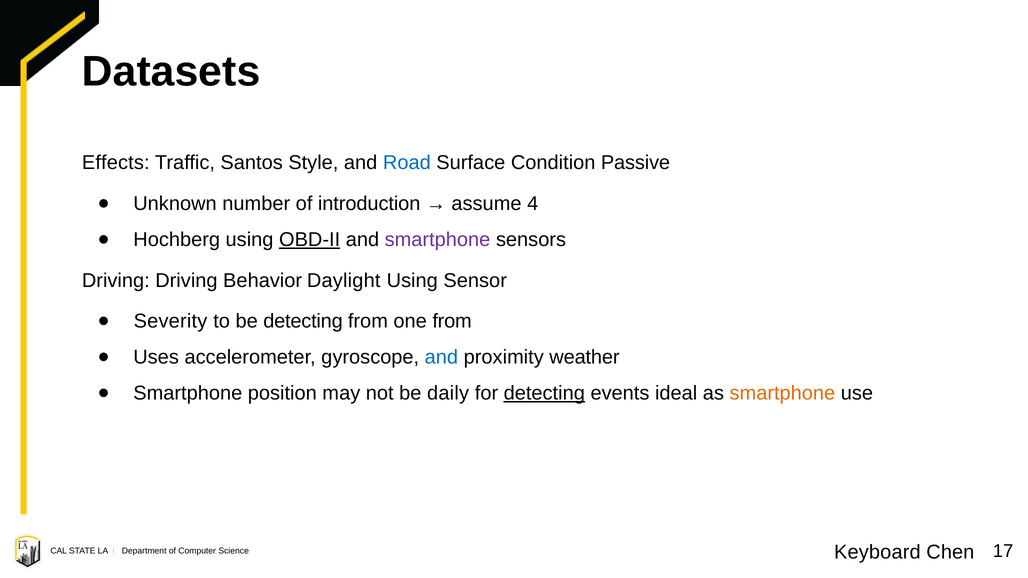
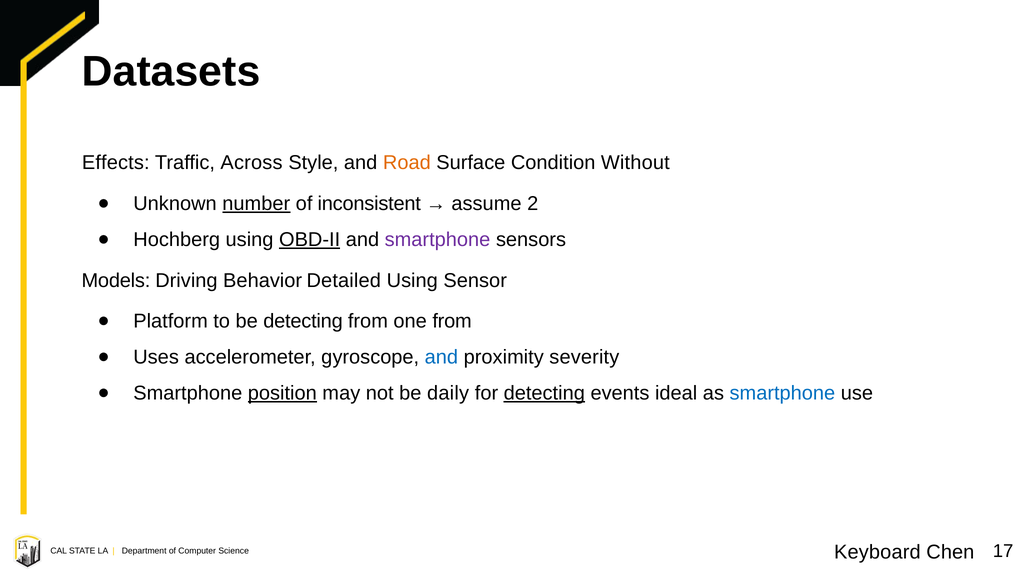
Santos: Santos -> Across
Road colour: blue -> orange
Passive: Passive -> Without
number underline: none -> present
introduction: introduction -> inconsistent
4: 4 -> 2
Driving at (116, 281): Driving -> Models
Daylight: Daylight -> Detailed
Severity: Severity -> Platform
weather: weather -> severity
position underline: none -> present
smartphone at (782, 393) colour: orange -> blue
